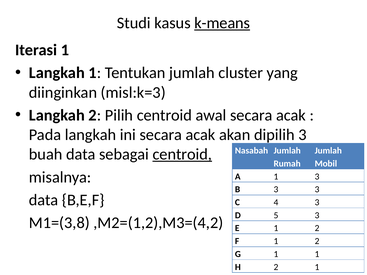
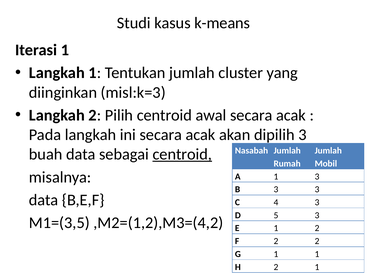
k-means underline: present -> none
M1=(3,8: M1=(3,8 -> M1=(3,5
F 1: 1 -> 2
